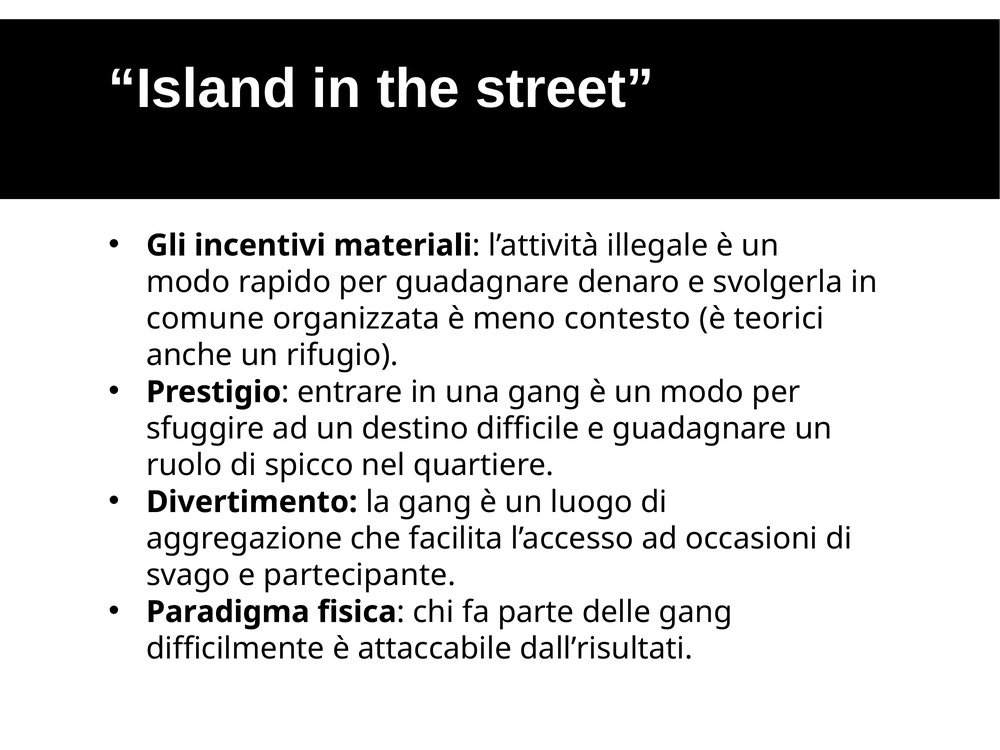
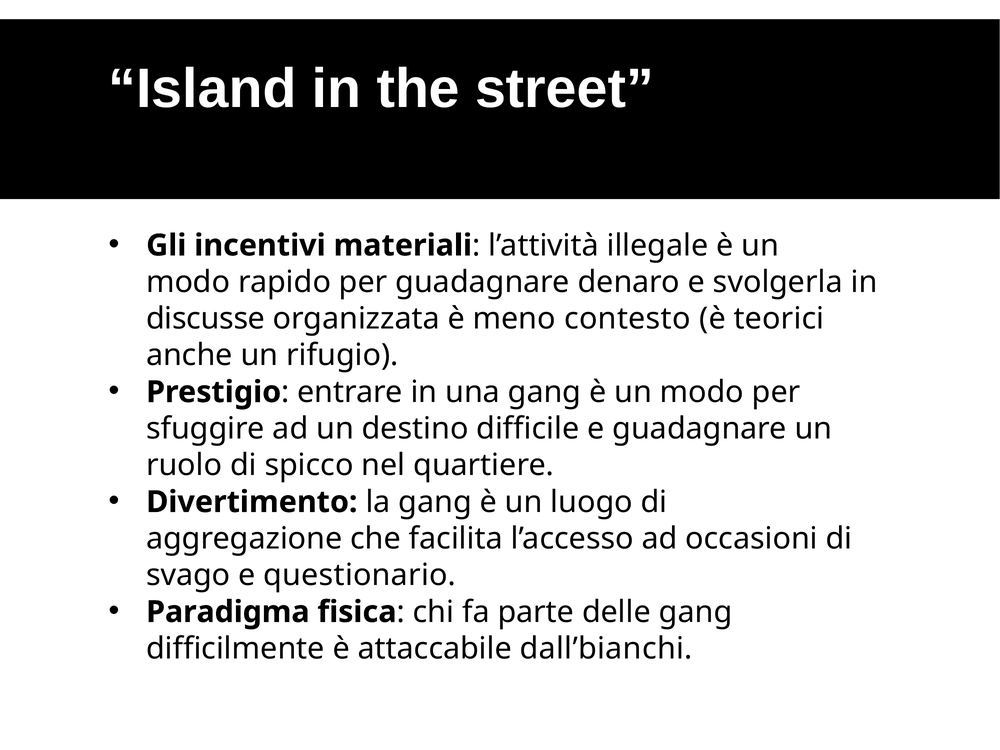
comune: comune -> discusse
partecipante: partecipante -> questionario
dall’risultati: dall’risultati -> dall’bianchi
